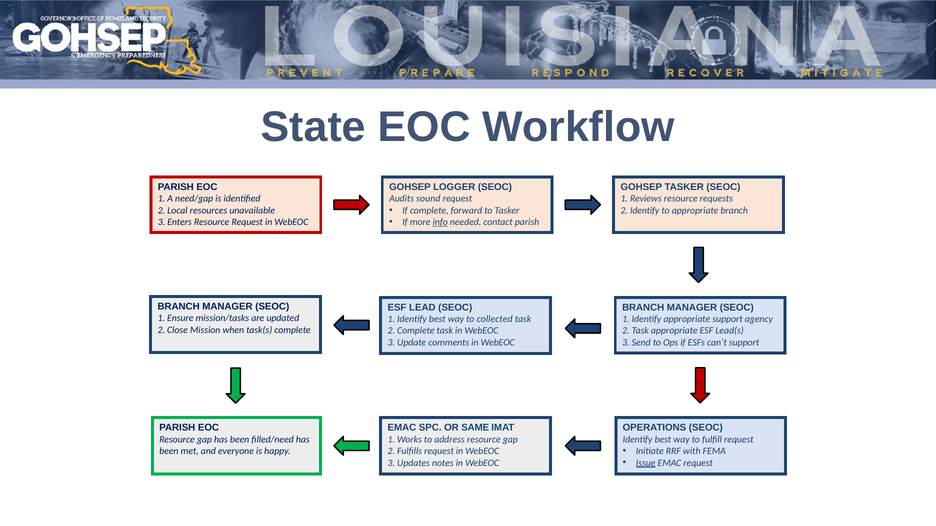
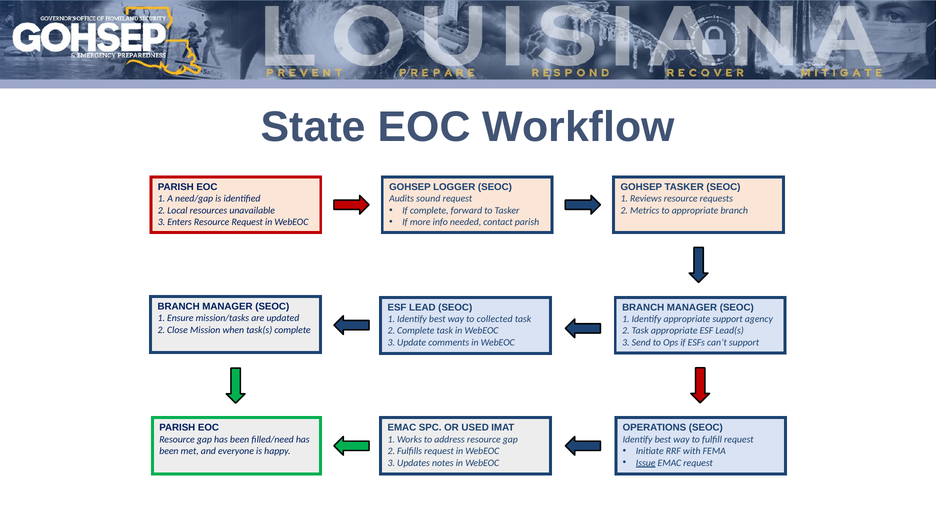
2 Identify: Identify -> Metrics
info underline: present -> none
SAME: SAME -> USED
